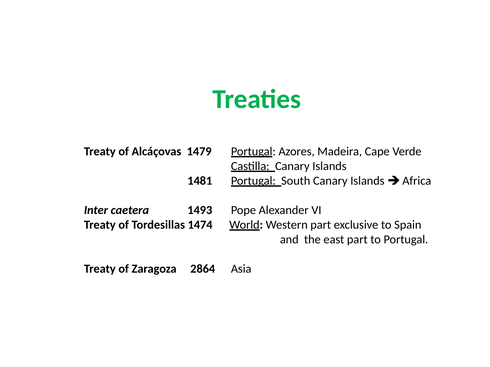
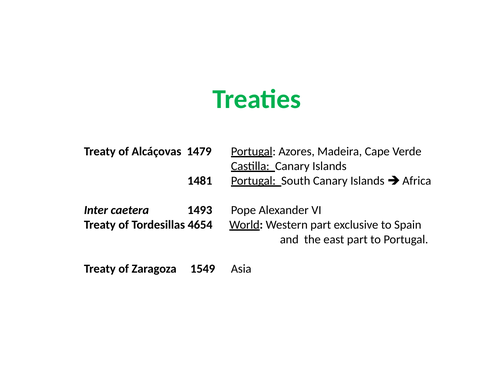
1474: 1474 -> 4654
2864: 2864 -> 1549
